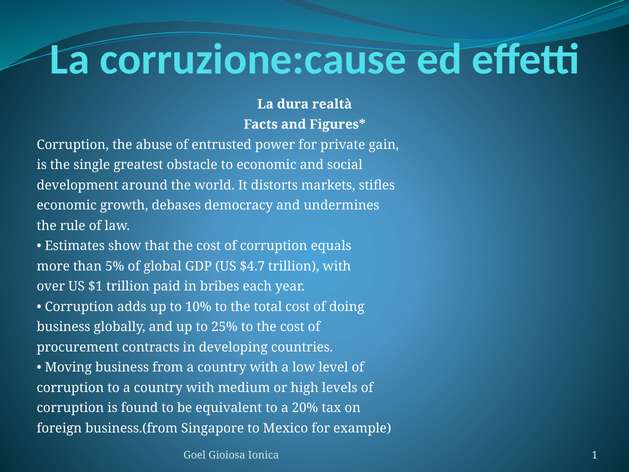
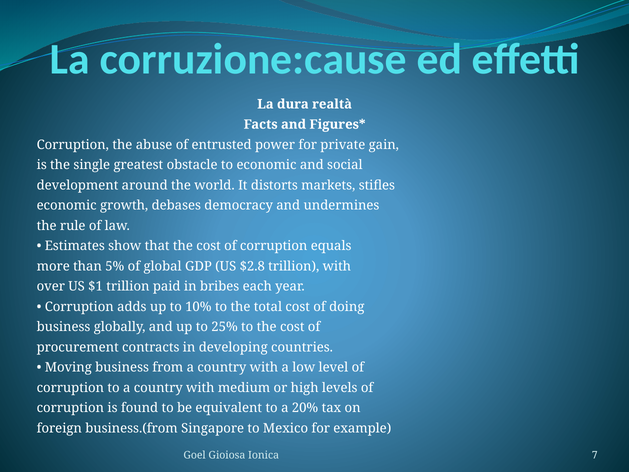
$4.7: $4.7 -> $2.8
1: 1 -> 7
